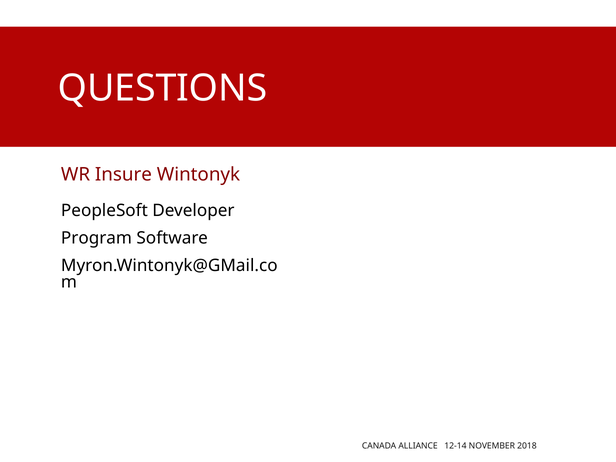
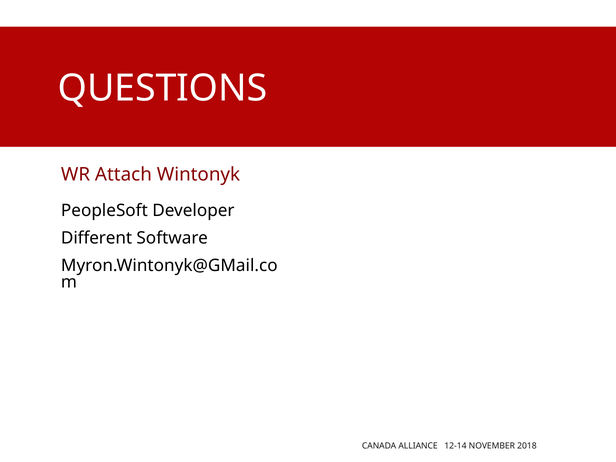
Insure: Insure -> Attach
Program: Program -> Different
